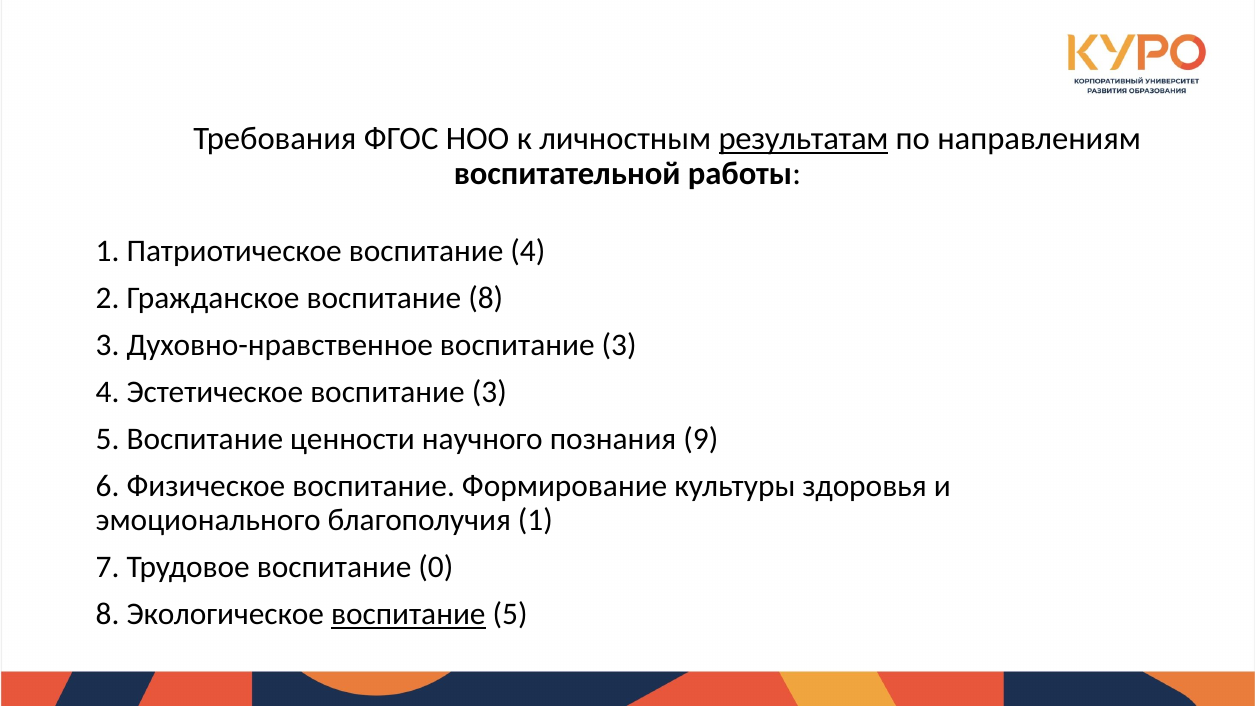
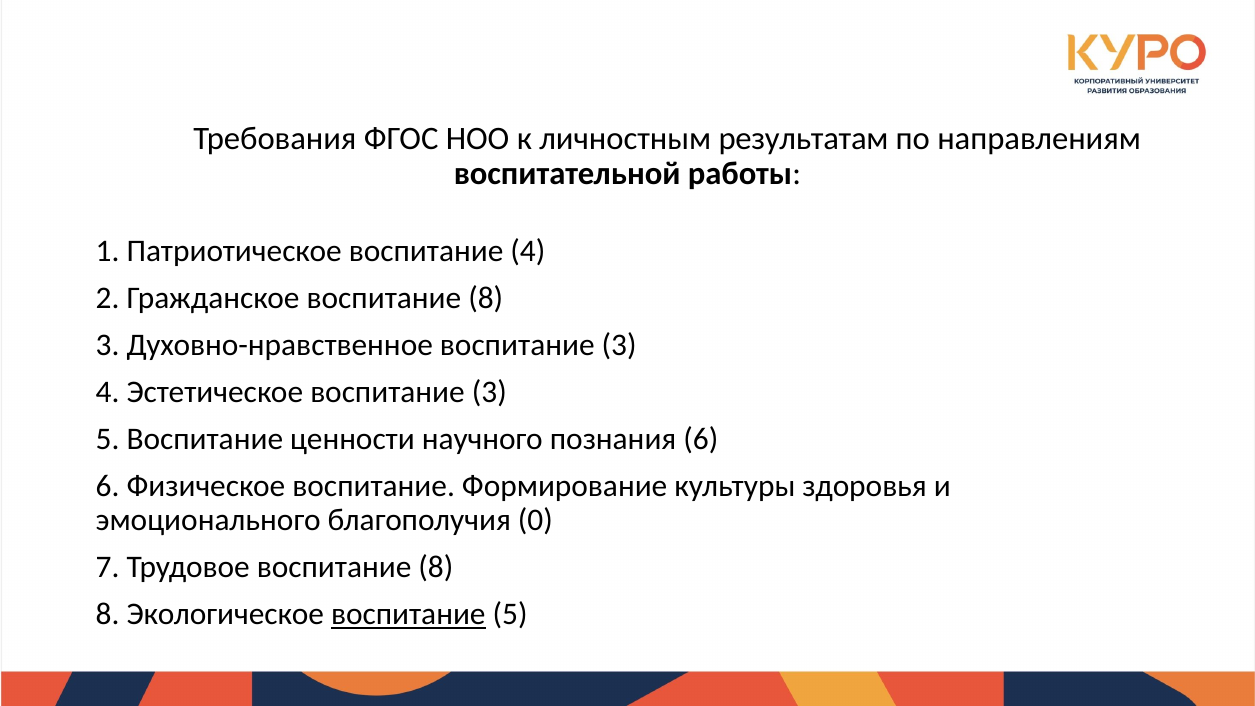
результатам underline: present -> none
познания 9: 9 -> 6
благополучия 1: 1 -> 0
Трудовое воспитание 0: 0 -> 8
